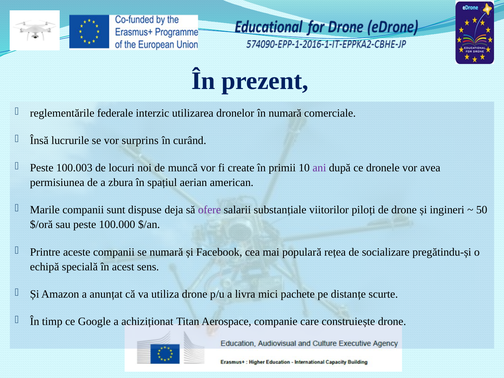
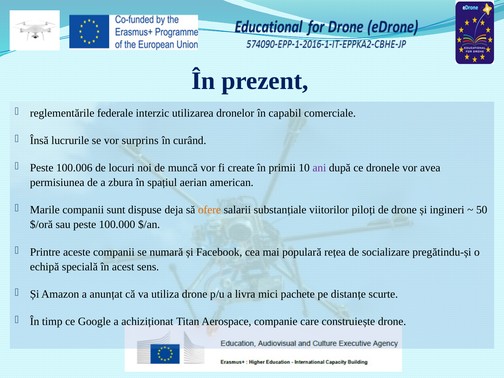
în numară: numară -> capabil
100.003: 100.003 -> 100.006
ofere colour: purple -> orange
